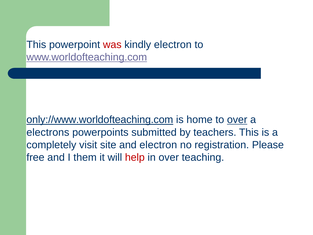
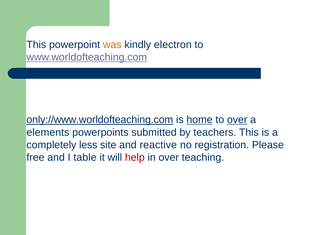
was colour: red -> orange
home underline: none -> present
electrons: electrons -> elements
visit: visit -> less
and electron: electron -> reactive
them: them -> table
